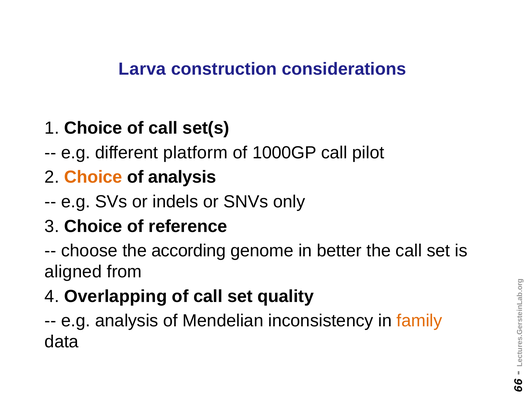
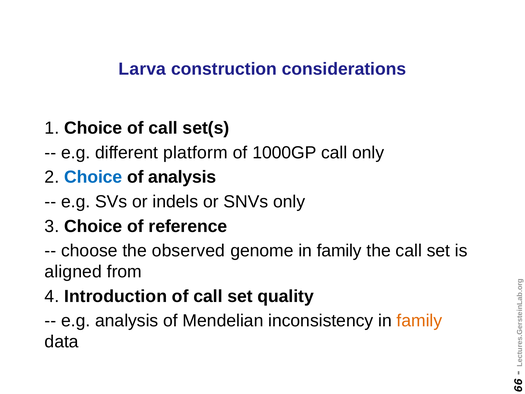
call pilot: pilot -> only
Choice at (93, 177) colour: orange -> blue
according: according -> observed
genome in better: better -> family
Overlapping: Overlapping -> Introduction
